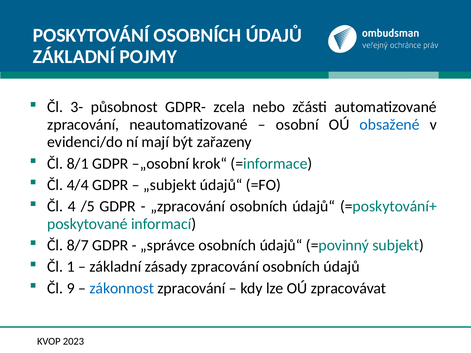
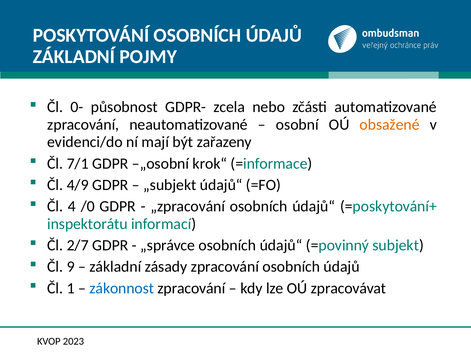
3-: 3- -> 0-
obsažené colour: blue -> orange
8/1: 8/1 -> 7/1
4/4: 4/4 -> 4/9
/5: /5 -> /0
poskytované: poskytované -> inspektorátu
8/7: 8/7 -> 2/7
1: 1 -> 9
9: 9 -> 1
